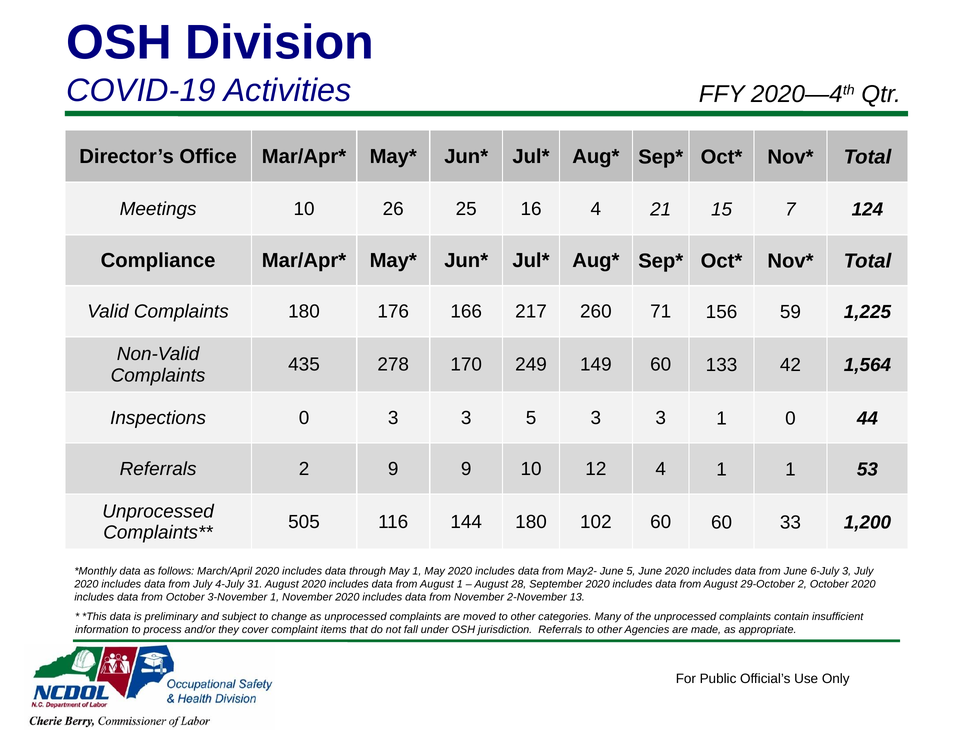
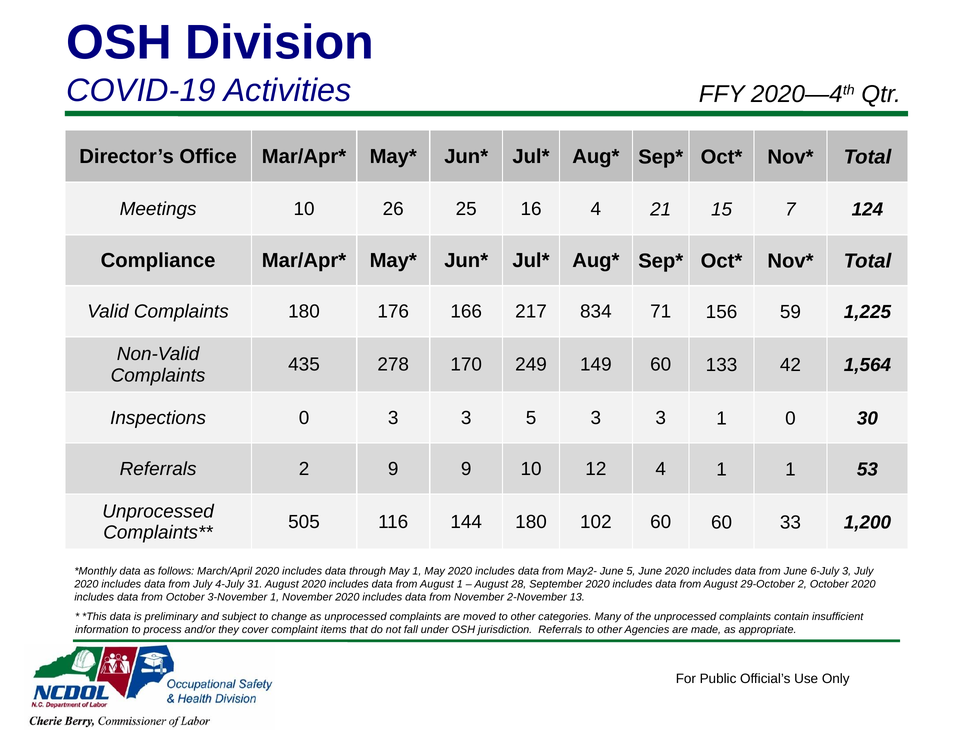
260: 260 -> 834
44: 44 -> 30
